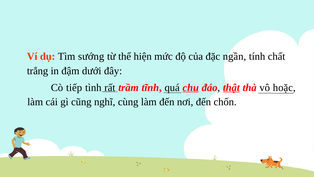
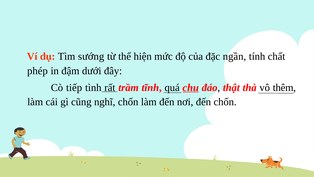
trắng: trắng -> phép
thật underline: present -> none
hoặc: hoặc -> thêm
nghĩ cùng: cùng -> chốn
